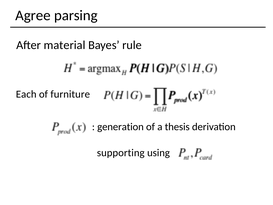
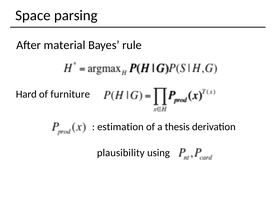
Agree: Agree -> Space
Each: Each -> Hard
generation: generation -> estimation
supporting: supporting -> plausibility
